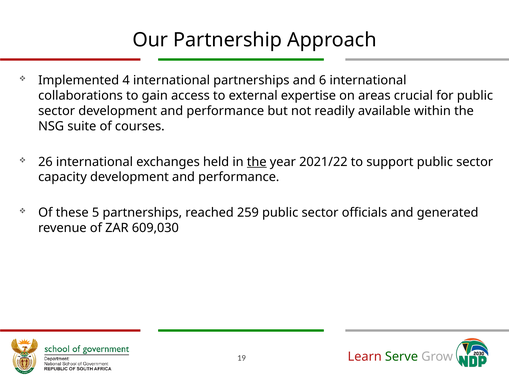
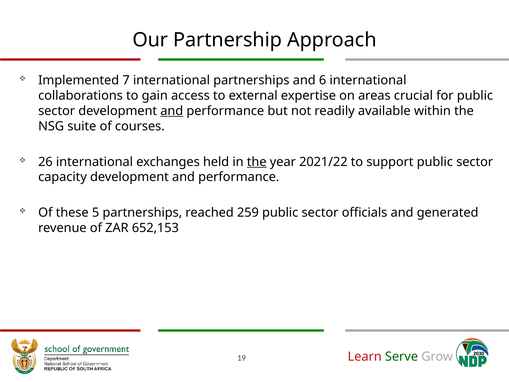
4: 4 -> 7
and at (172, 111) underline: none -> present
609,030: 609,030 -> 652,153
